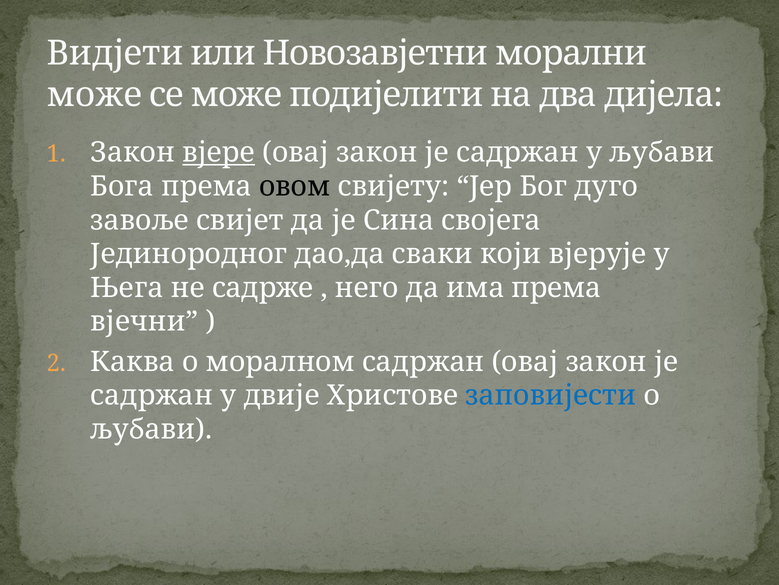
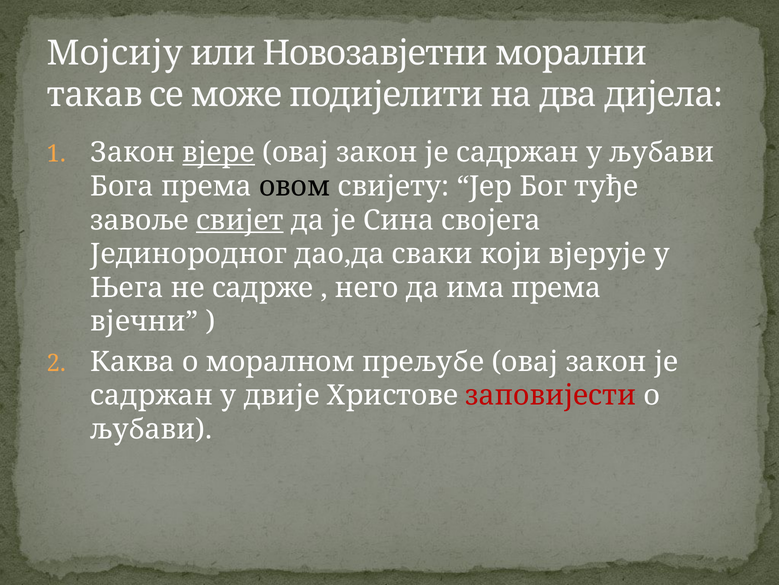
Видјети: Видјети -> Мојсију
може at (94, 95): може -> такав
дуго: дуго -> туђе
свијет underline: none -> present
моралном садржан: садржан -> прељубе
заповијести colour: blue -> red
